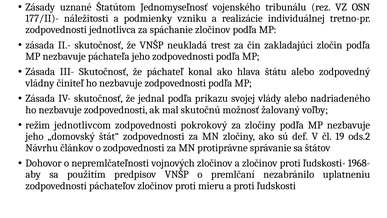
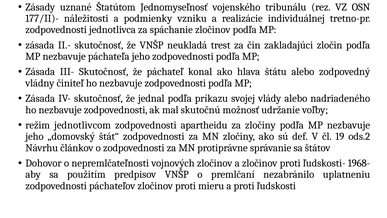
žalovaný: žalovaný -> udržanie
pokrokový: pokrokový -> apartheidu
